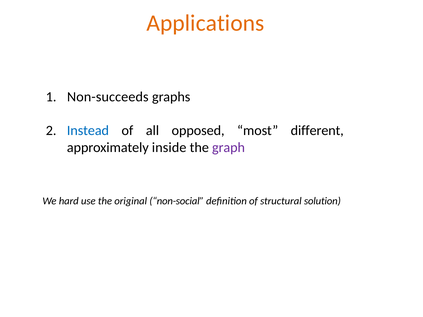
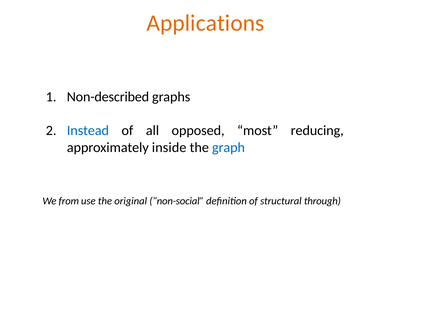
Non-succeeds: Non-succeeds -> Non-described
different: different -> reducing
graph colour: purple -> blue
hard: hard -> from
solution: solution -> through
